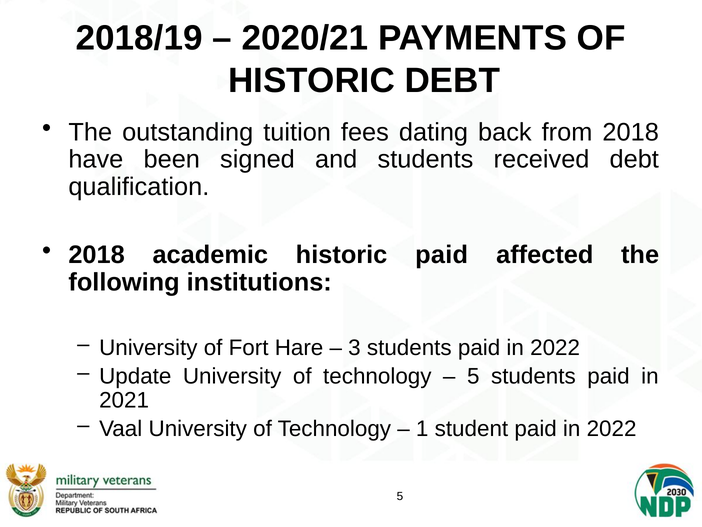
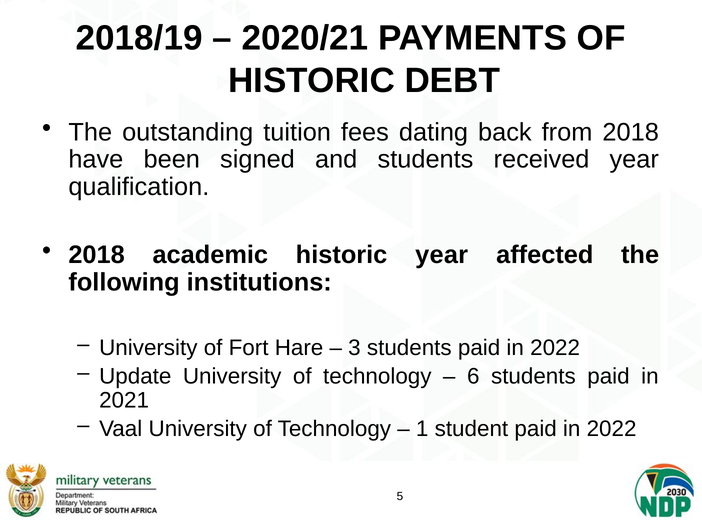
received debt: debt -> year
historic paid: paid -> year
5 at (473, 376): 5 -> 6
